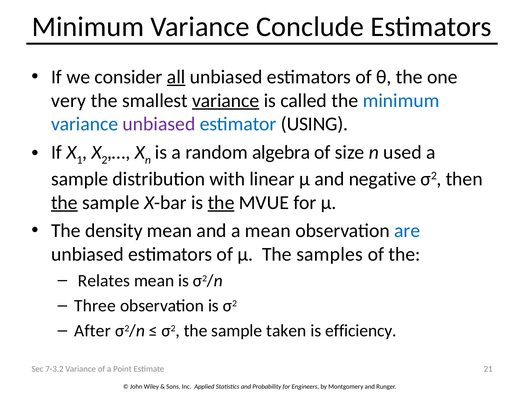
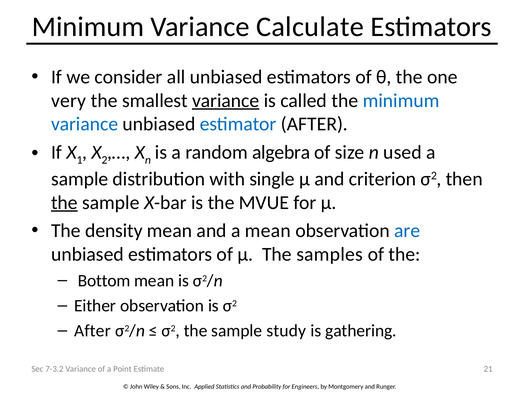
Conclude: Conclude -> Calculate
all underline: present -> none
unbiased at (159, 124) colour: purple -> black
estimator USING: USING -> AFTER
linear: linear -> single
negative: negative -> criterion
the at (221, 203) underline: present -> none
Relates: Relates -> Bottom
Three: Three -> Either
taken: taken -> study
efficiency: efficiency -> gathering
